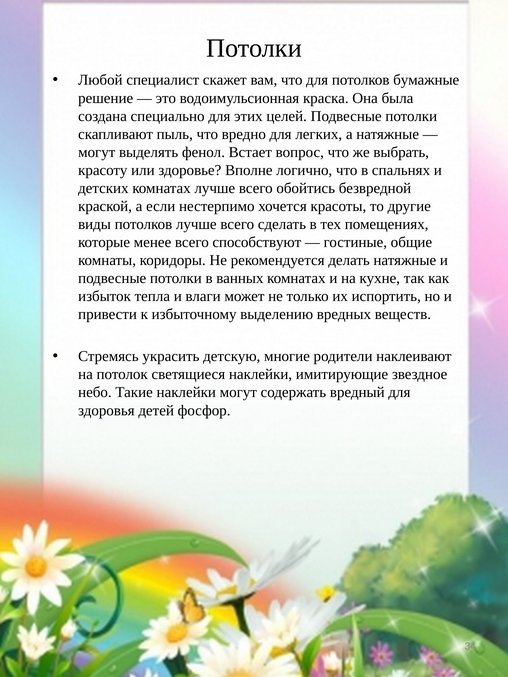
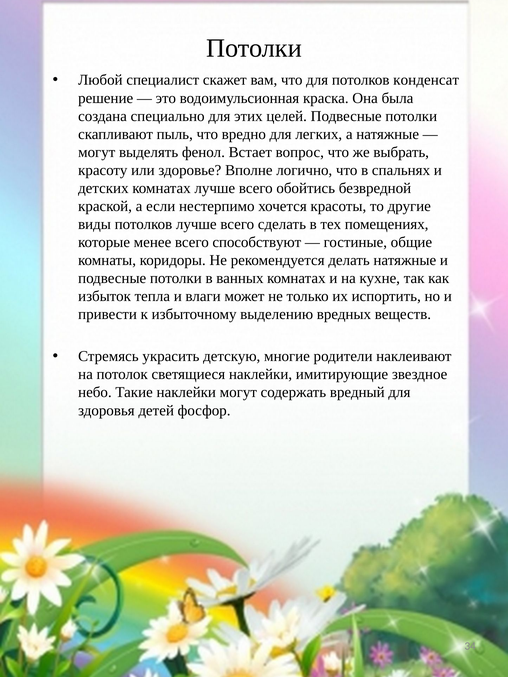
бумажные: бумажные -> конденсат
